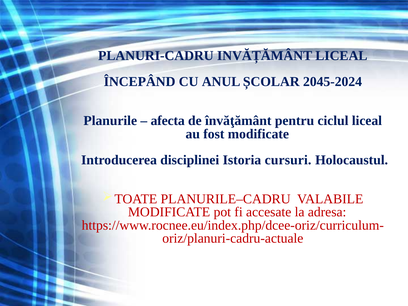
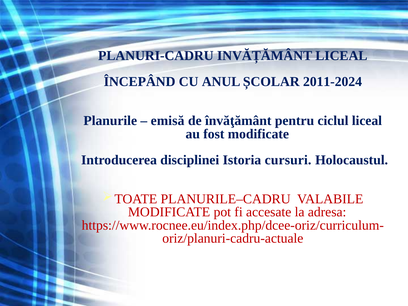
2045-2024: 2045-2024 -> 2011-2024
afecta: afecta -> emisă
